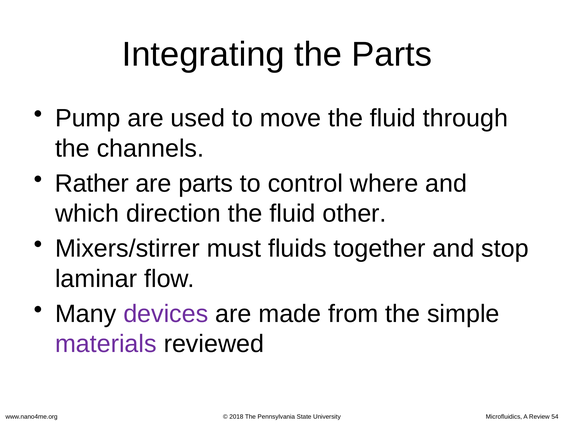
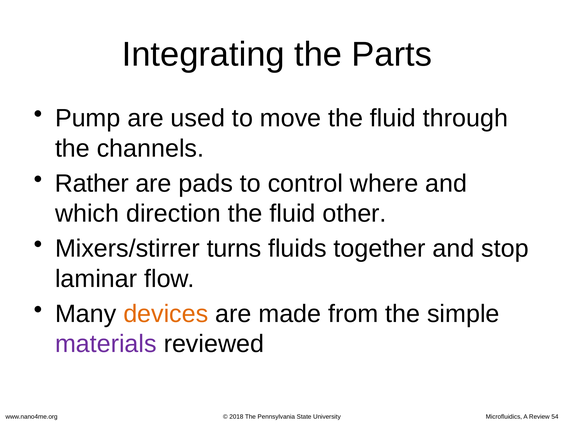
are parts: parts -> pads
must: must -> turns
devices colour: purple -> orange
